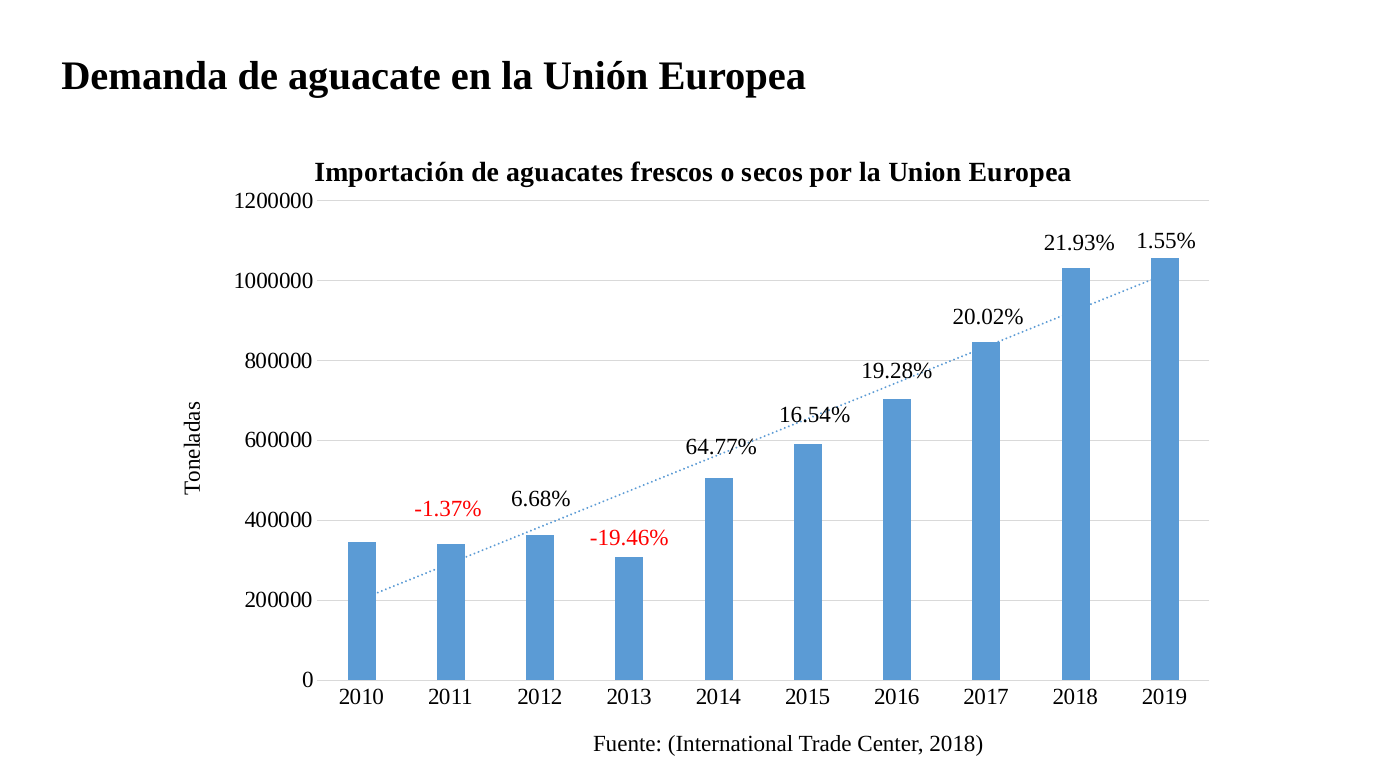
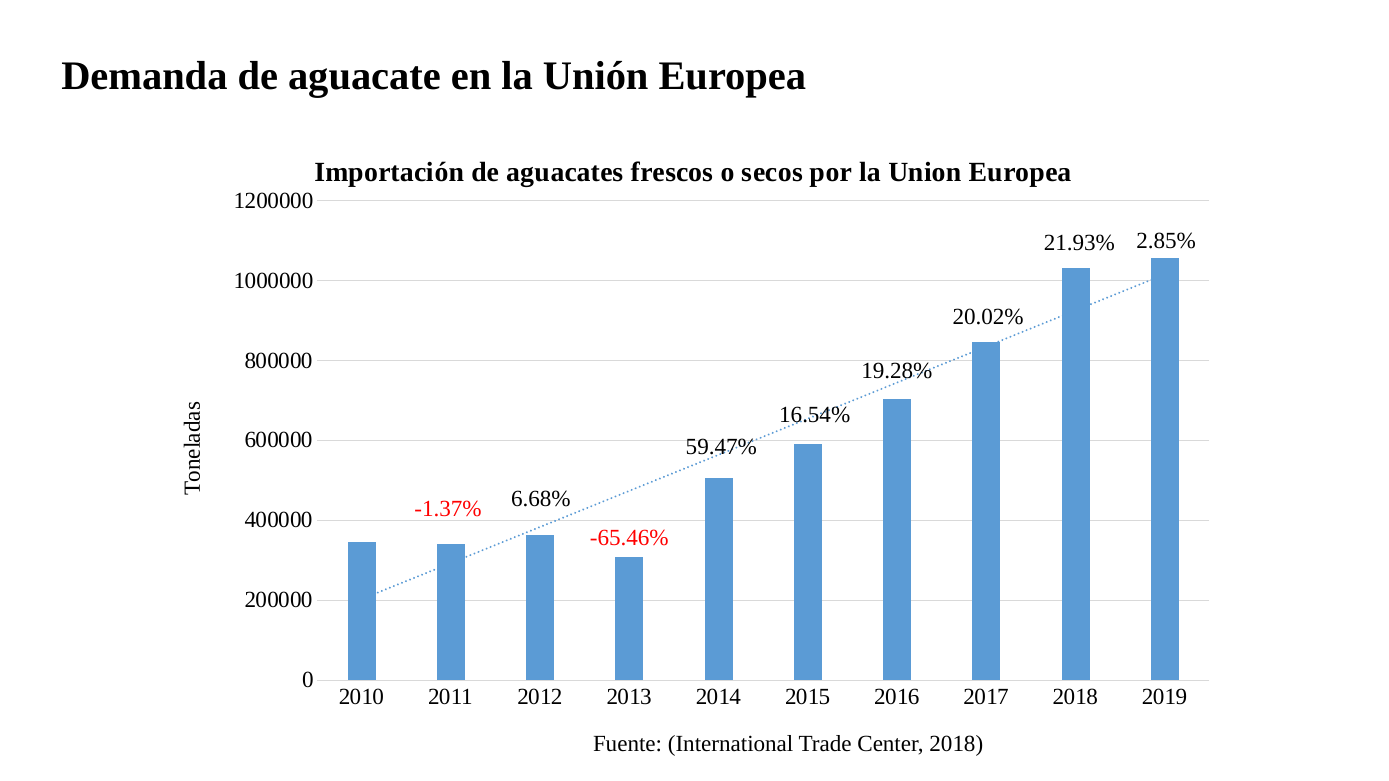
1.55%: 1.55% -> 2.85%
64.77%: 64.77% -> 59.47%
-19.46%: -19.46% -> -65.46%
